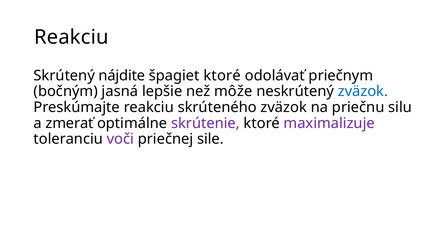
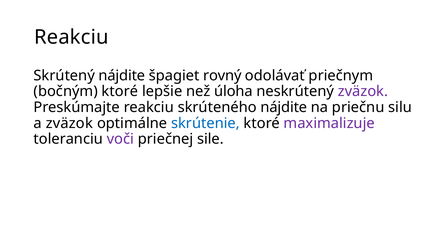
špagiet ktoré: ktoré -> rovný
bočným jasná: jasná -> ktoré
môže: môže -> úloha
zväzok at (363, 91) colour: blue -> purple
skrúteného zväzok: zväzok -> nájdite
a zmerať: zmerať -> zväzok
skrútenie colour: purple -> blue
